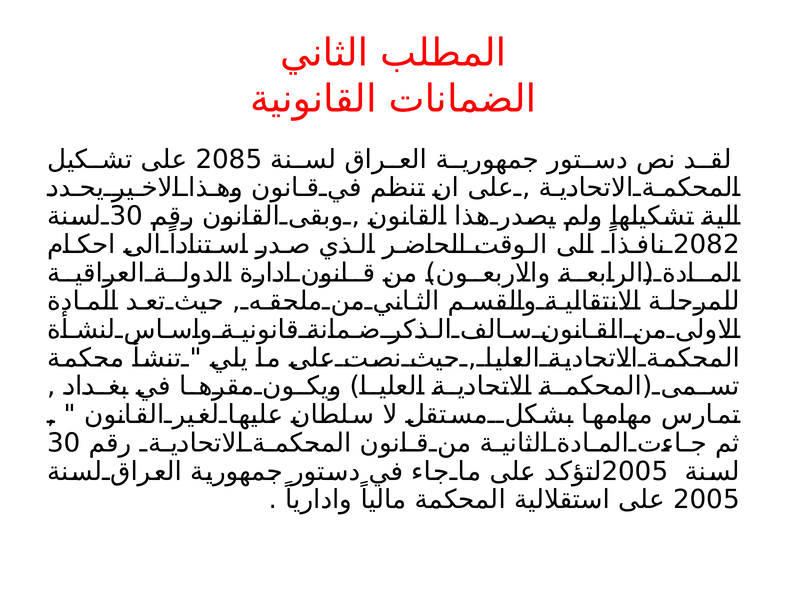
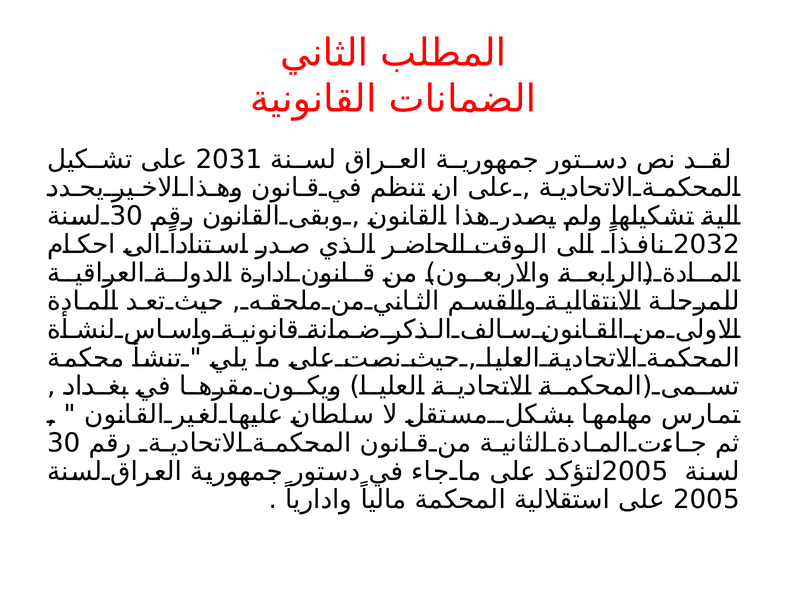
2085: 2085 -> 2031
2082: 2082 -> 2032
